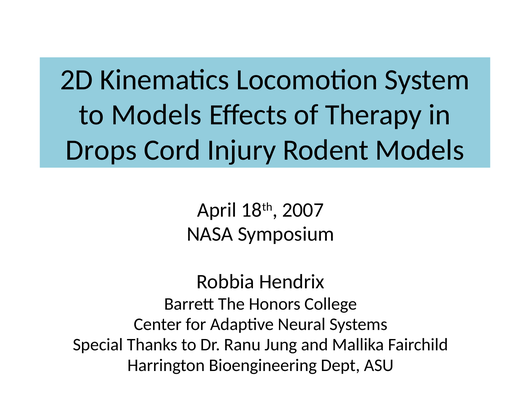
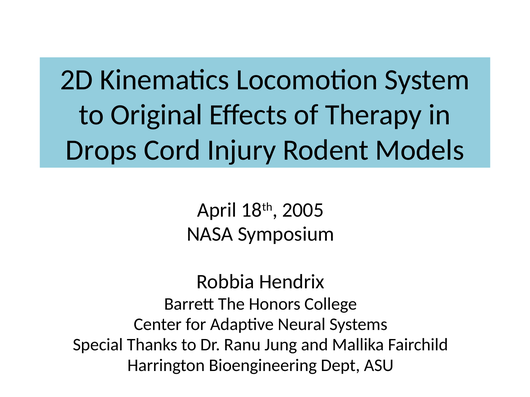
to Models: Models -> Original
2007: 2007 -> 2005
